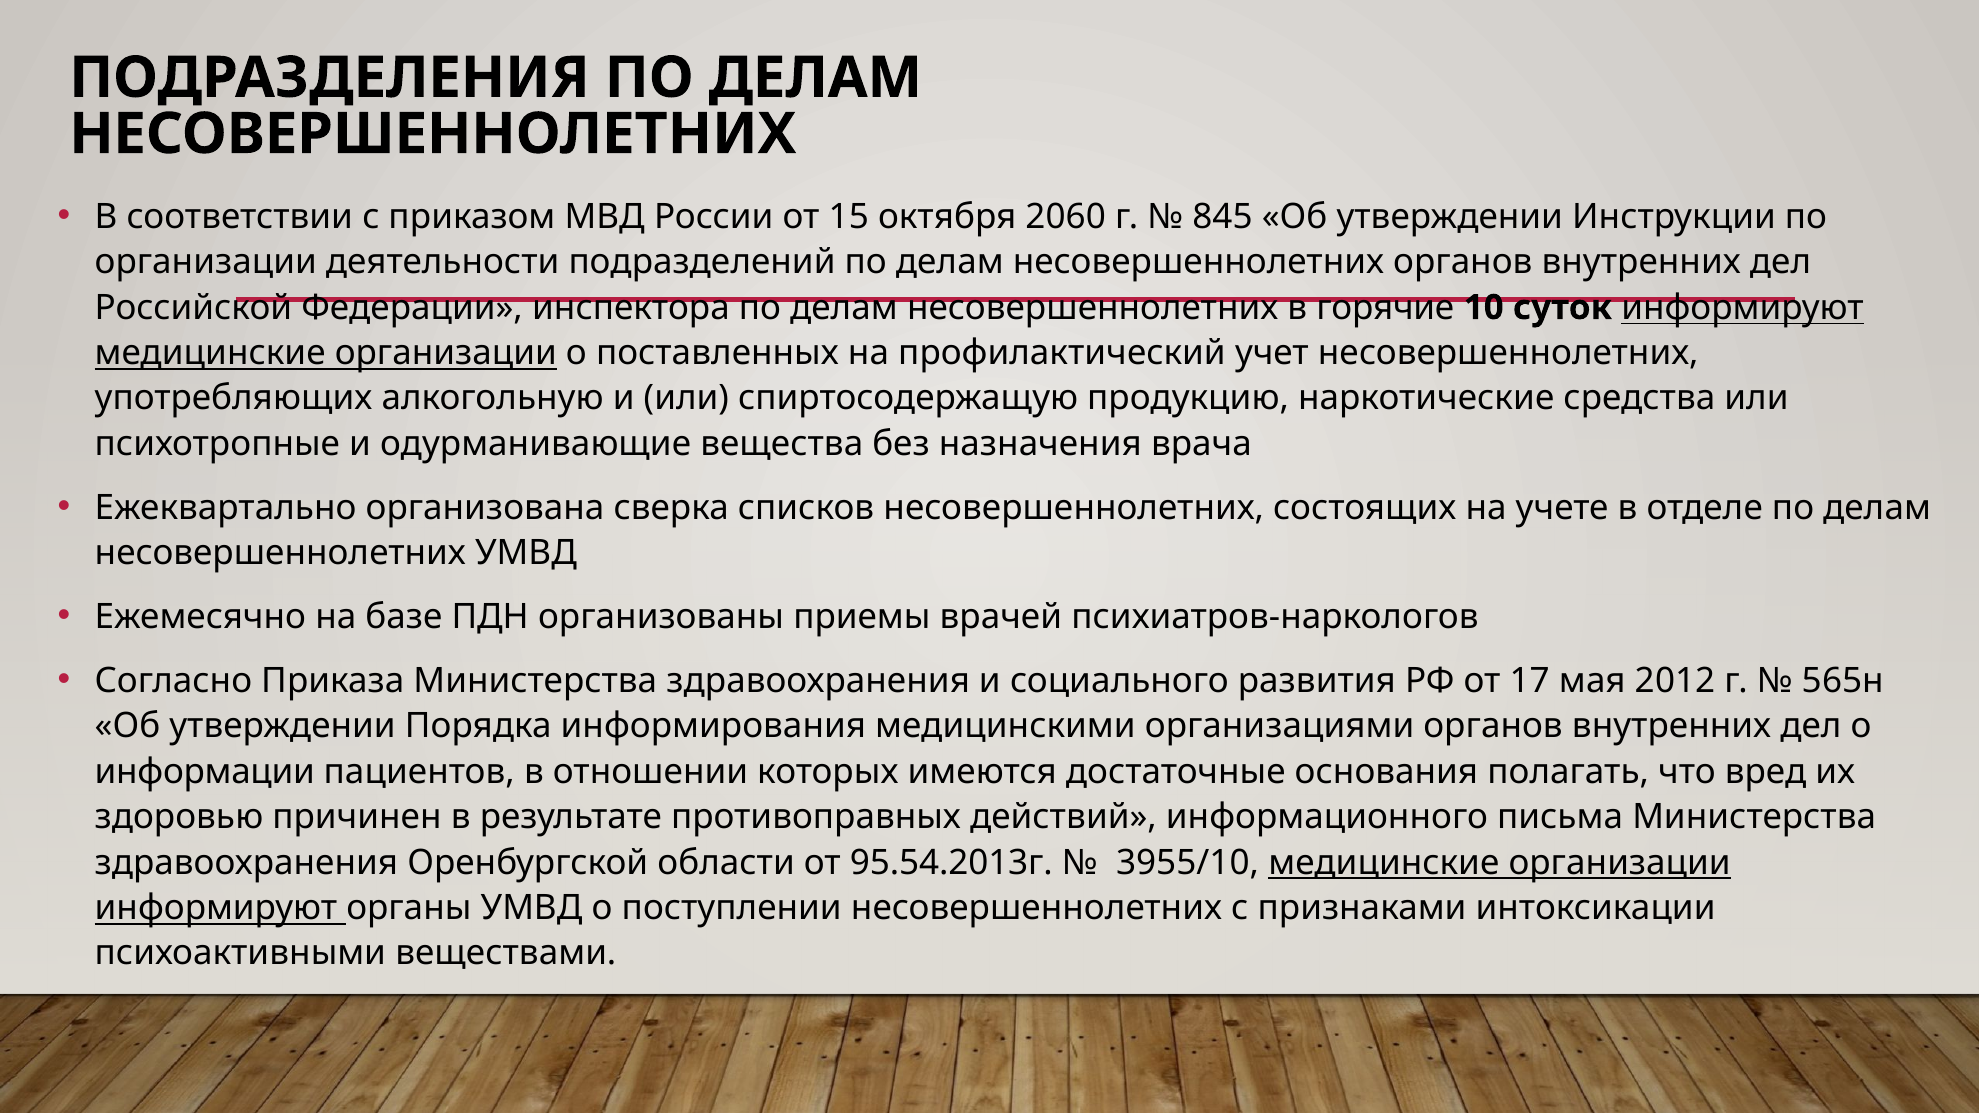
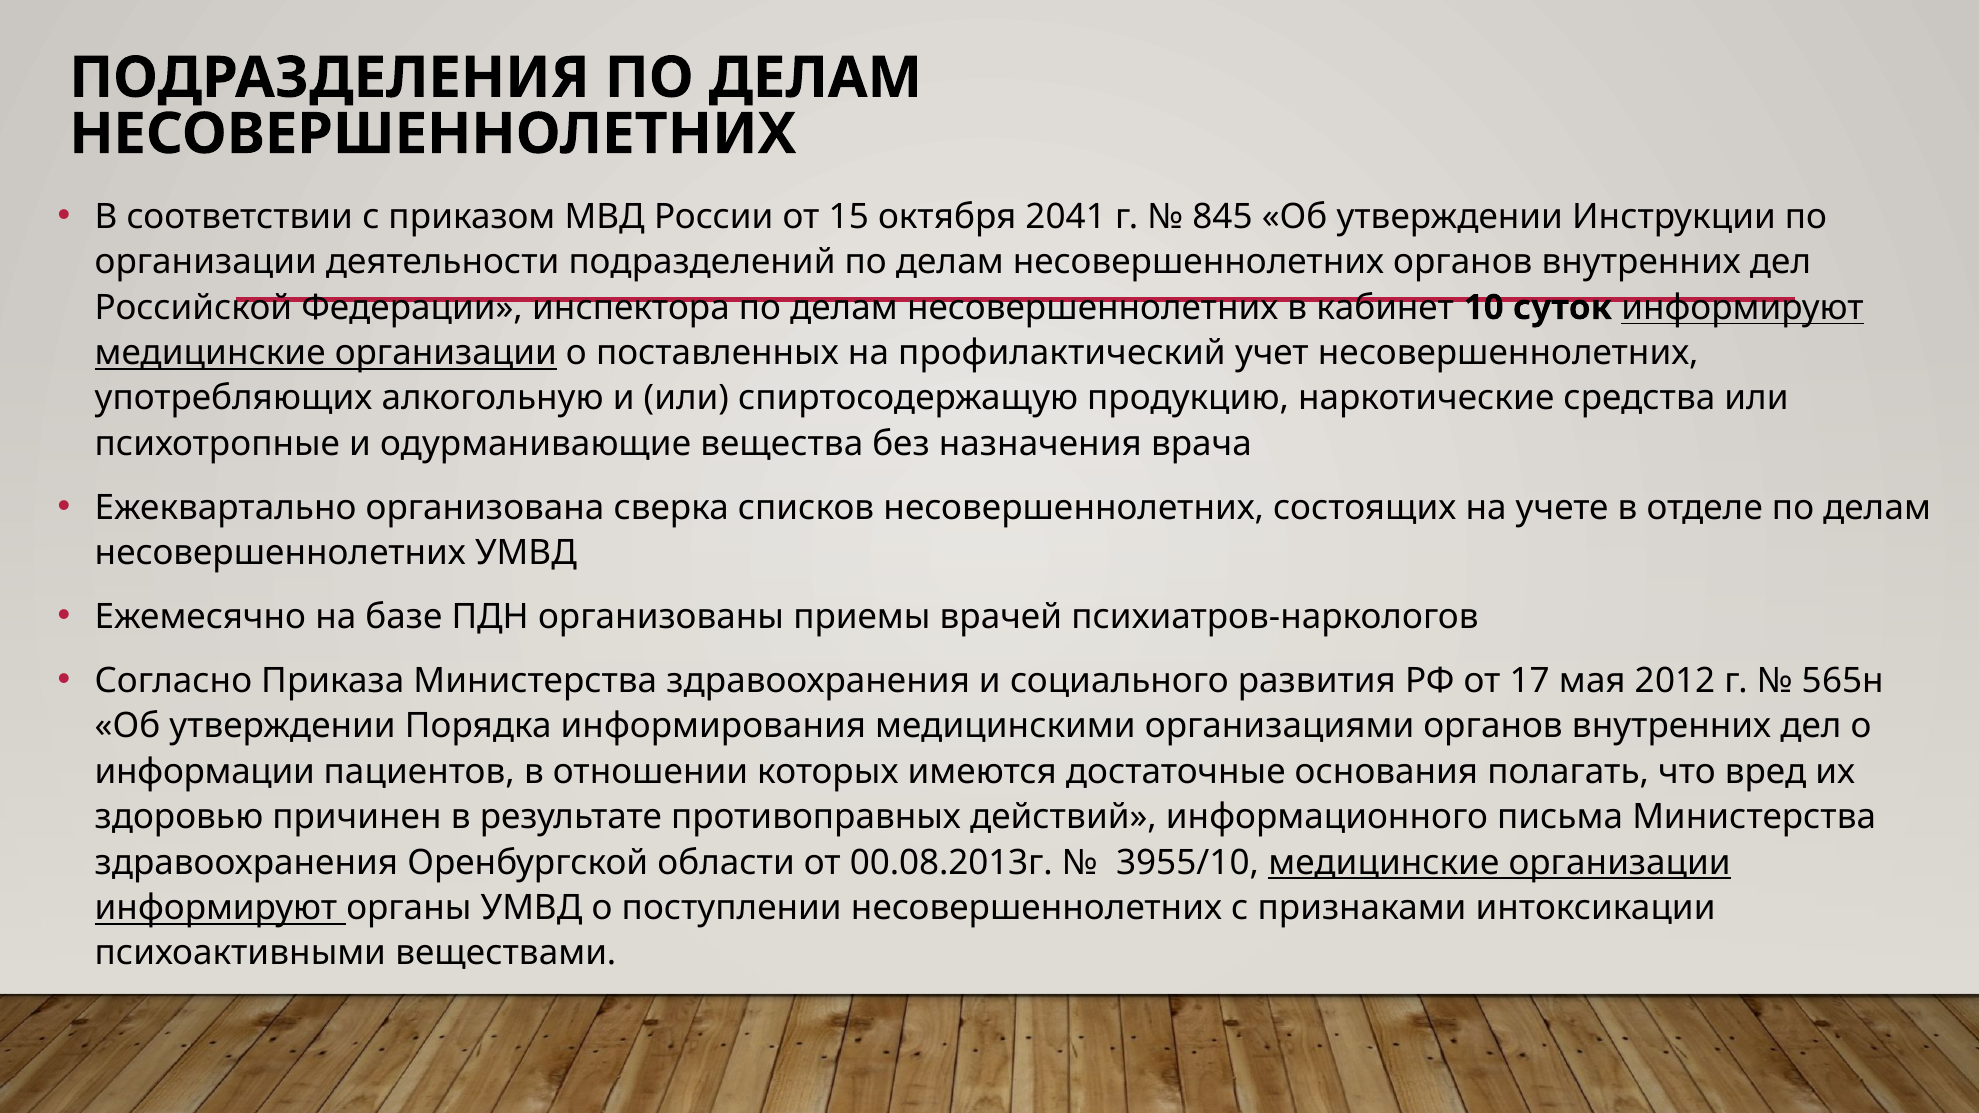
2060: 2060 -> 2041
горячие: горячие -> кабинет
95.54.2013г: 95.54.2013г -> 00.08.2013г
